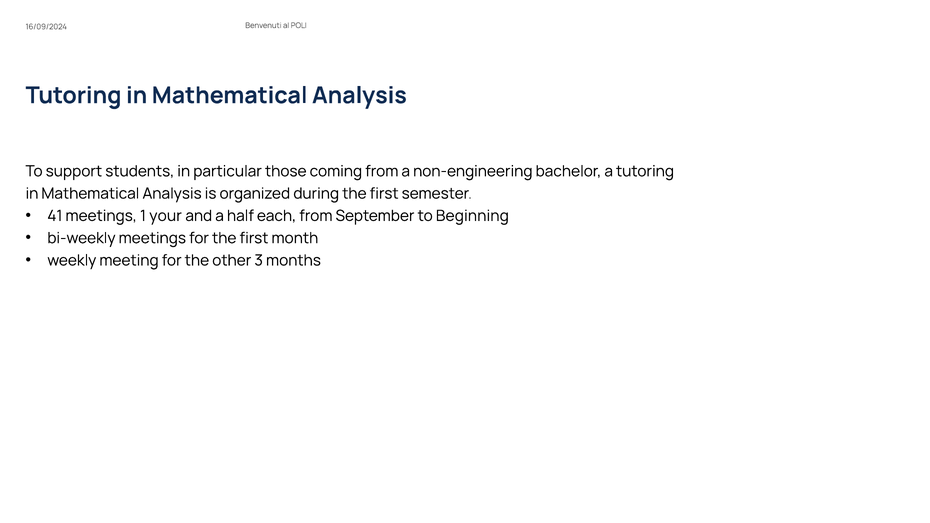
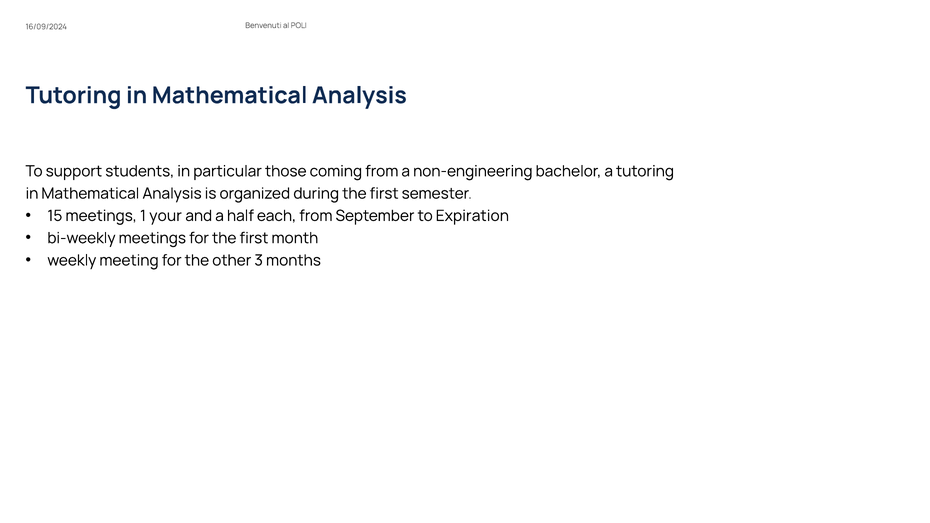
41: 41 -> 15
Beginning: Beginning -> Expiration
